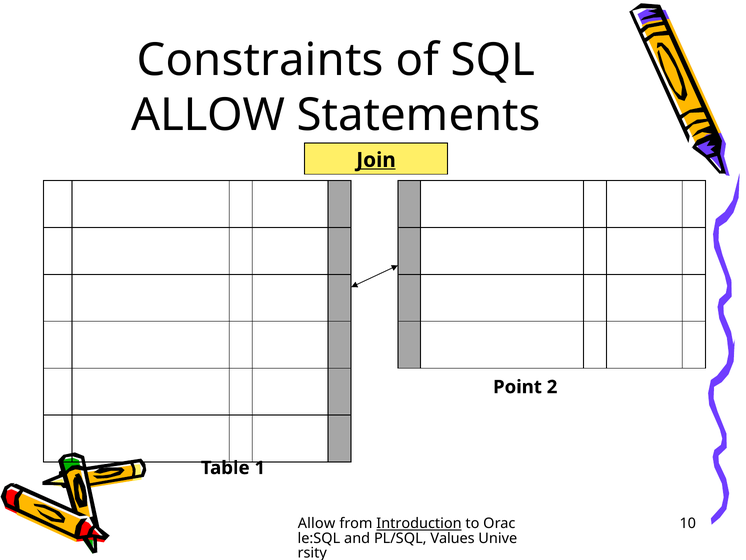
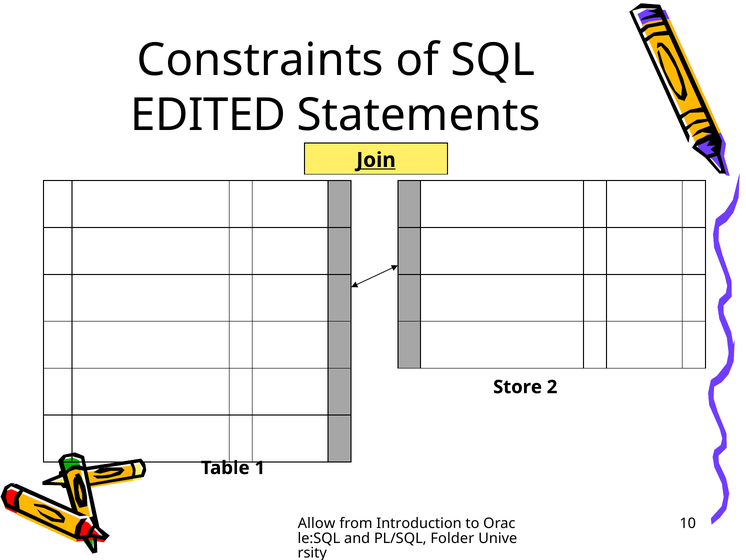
ALLOW at (208, 115): ALLOW -> EDITED
Point: Point -> Store
Introduction underline: present -> none
Values: Values -> Folder
